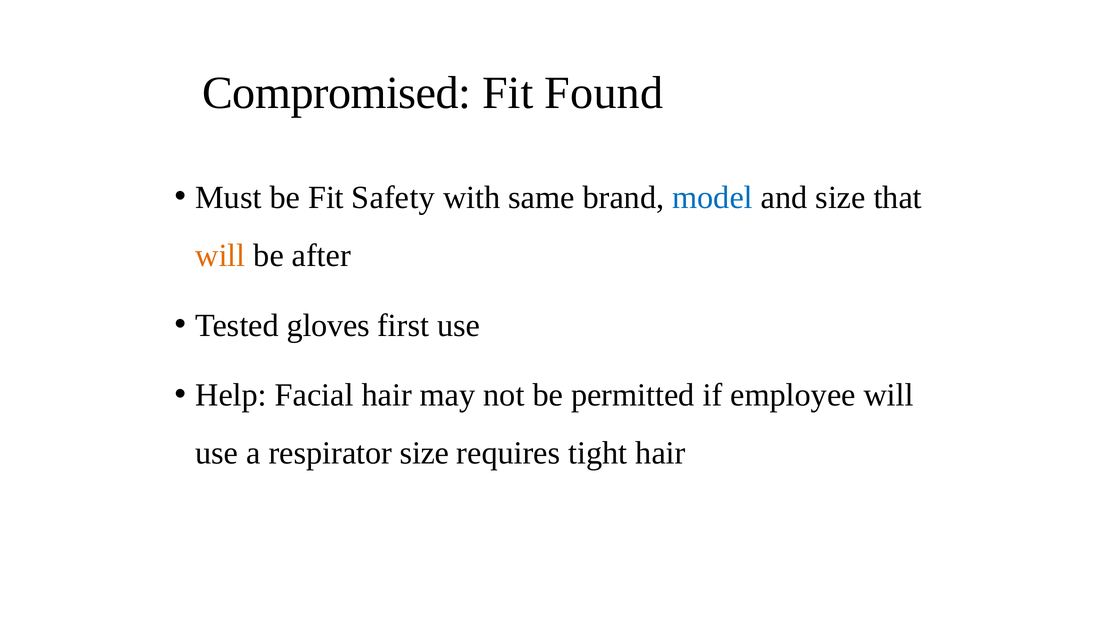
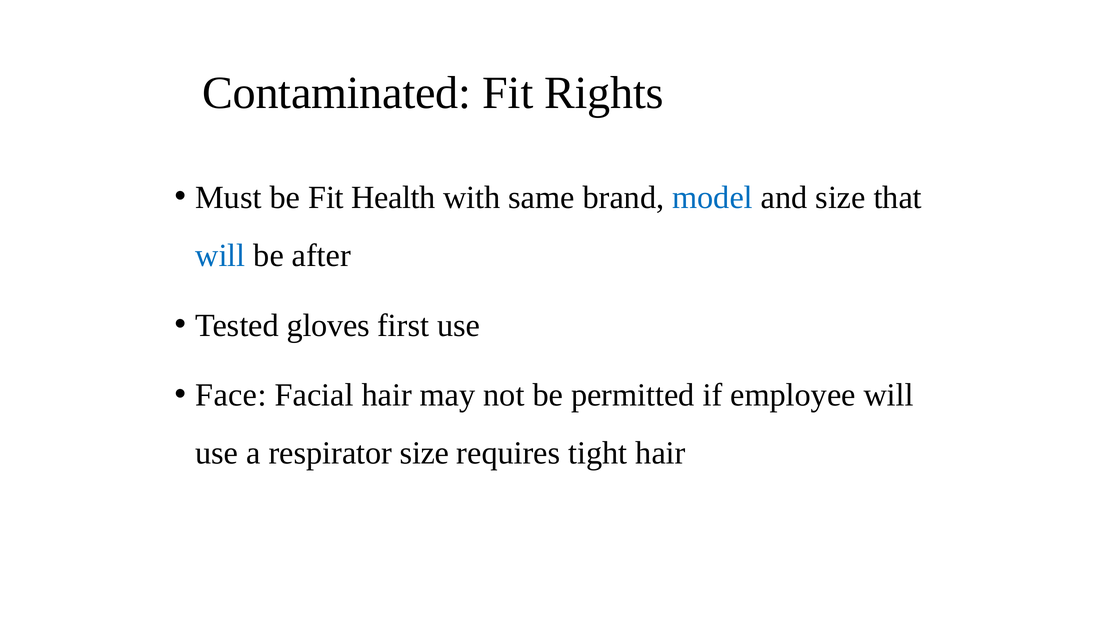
Compromised: Compromised -> Contaminated
Found: Found -> Rights
Safety: Safety -> Health
will at (220, 256) colour: orange -> blue
Help: Help -> Face
